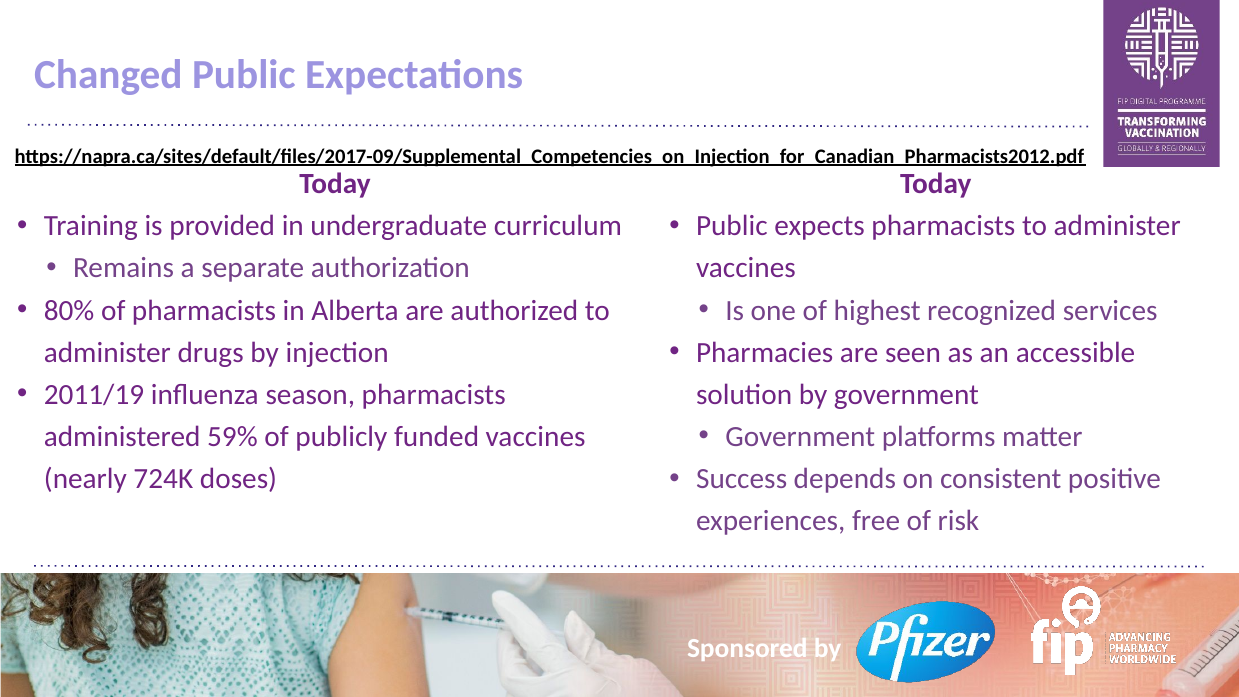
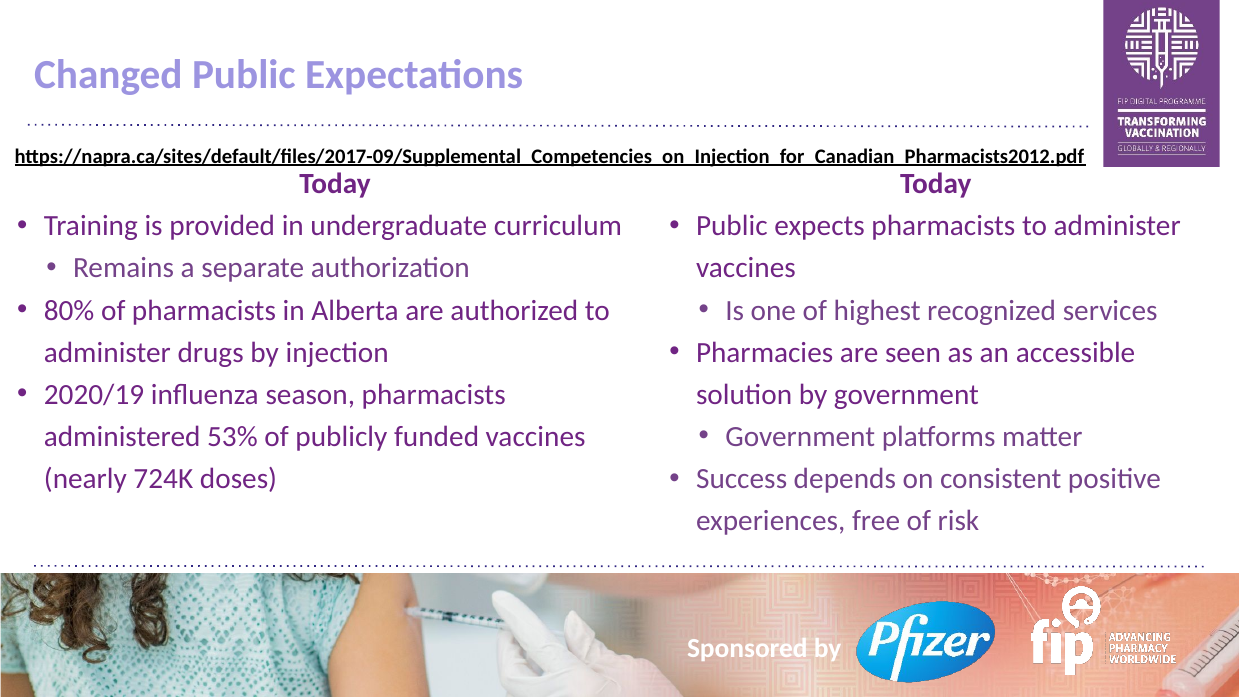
2011/19: 2011/19 -> 2020/19
59%: 59% -> 53%
